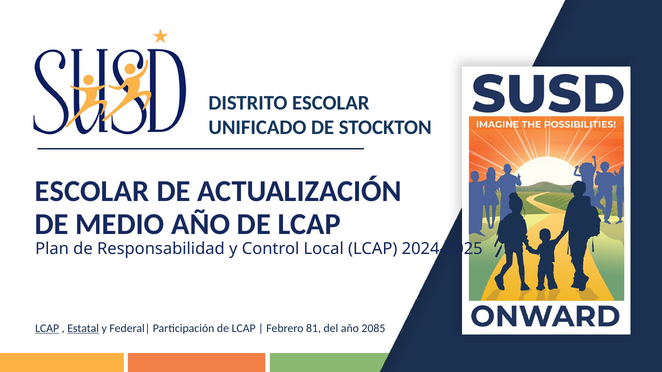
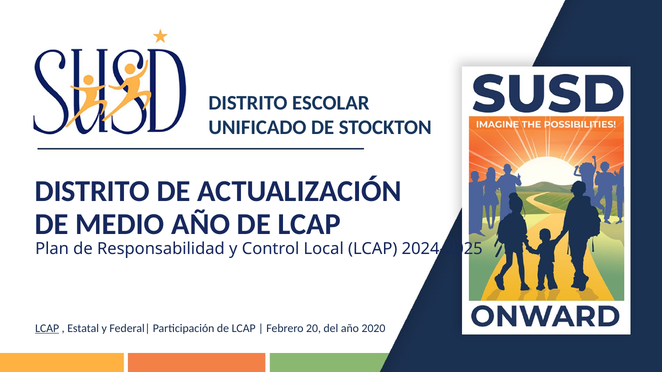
ESCOLAR at (92, 192): ESCOLAR -> DISTRITO
Estatal underline: present -> none
81: 81 -> 20
2085: 2085 -> 2020
